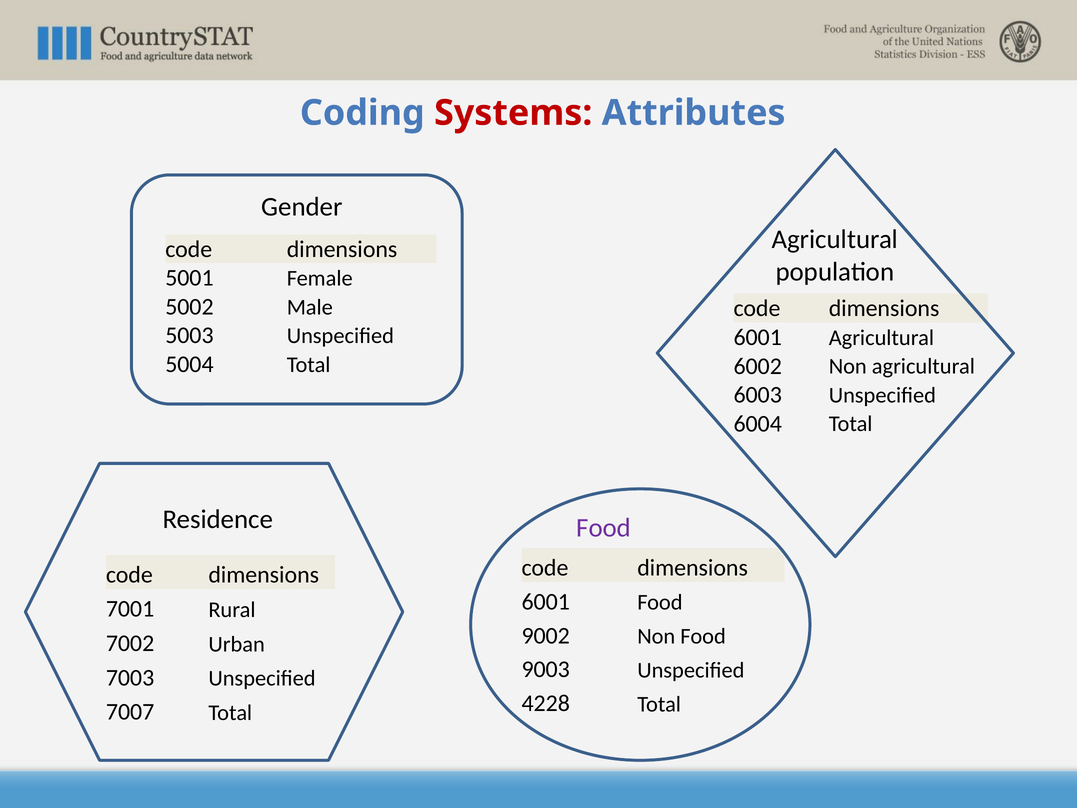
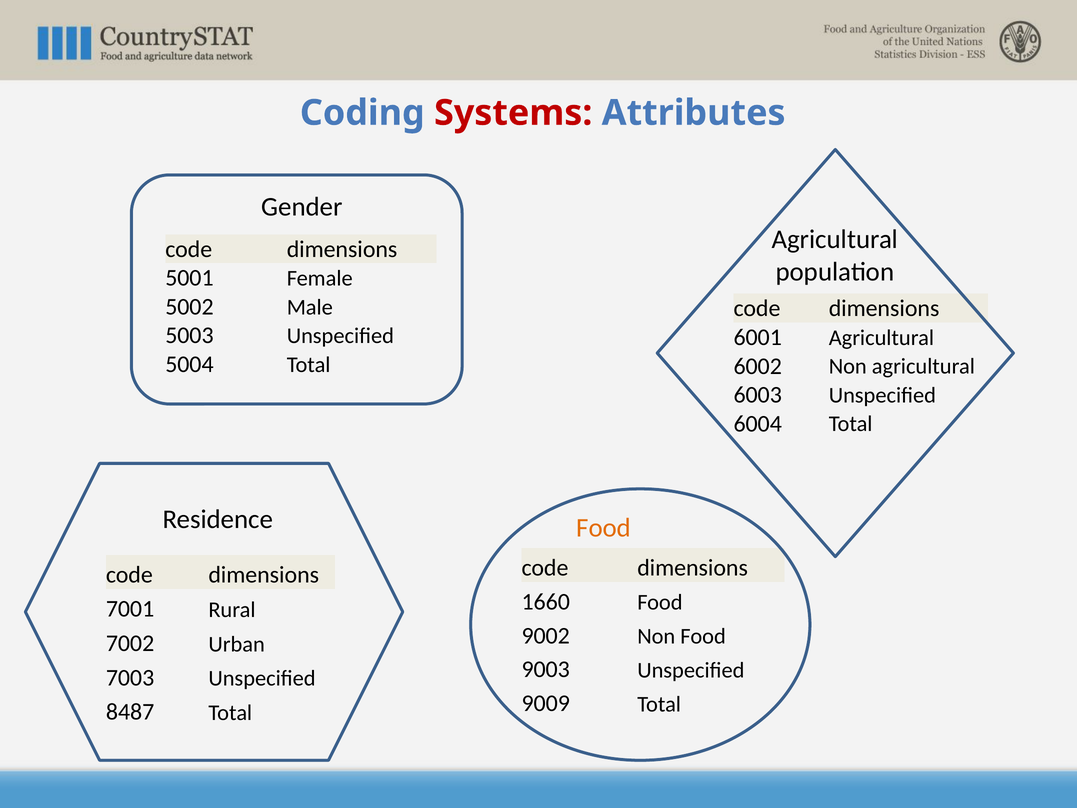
Food at (604, 528) colour: purple -> orange
6001 at (546, 602): 6001 -> 1660
4228: 4228 -> 9009
7007: 7007 -> 8487
